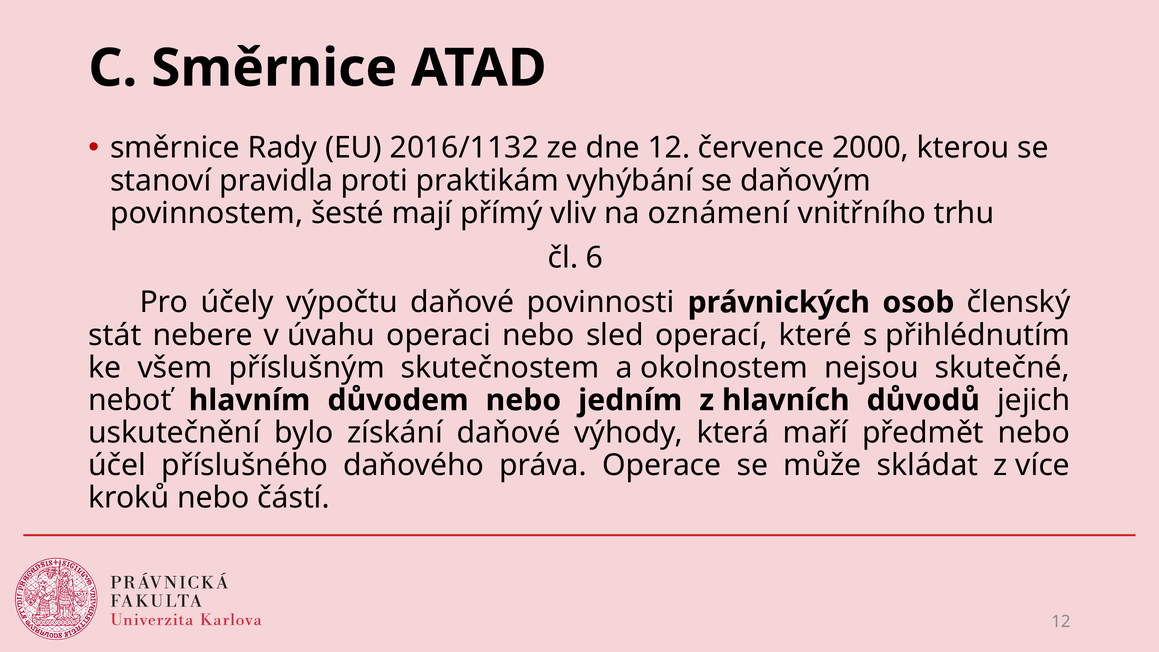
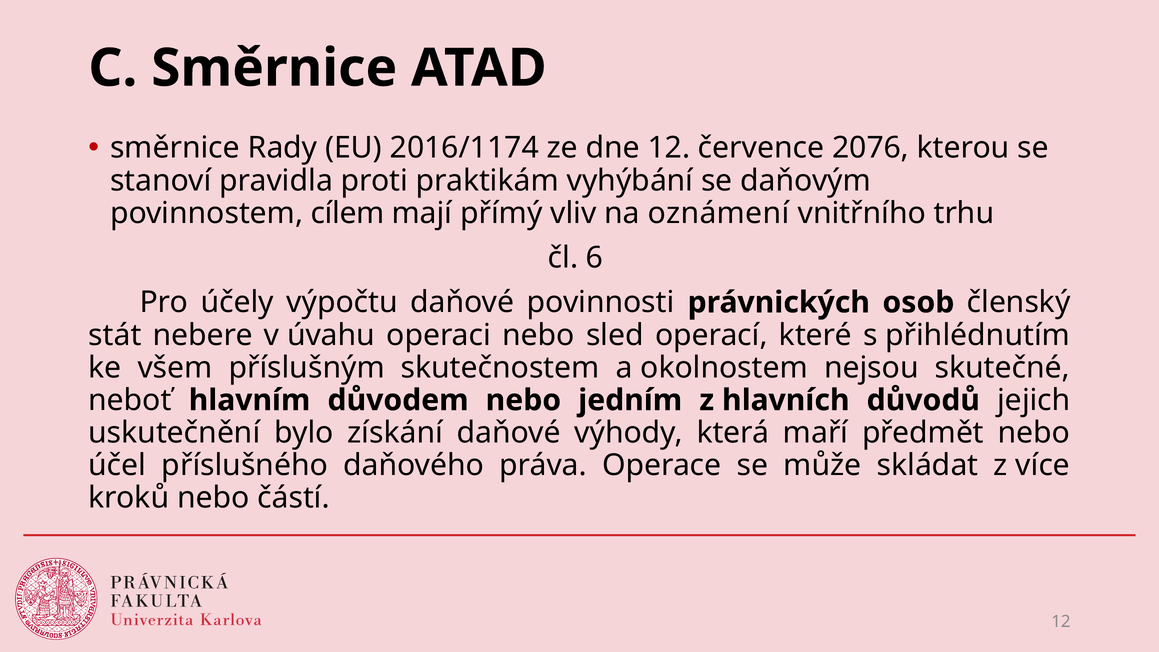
2016/1132: 2016/1132 -> 2016/1174
2000: 2000 -> 2076
šesté: šesté -> cílem
